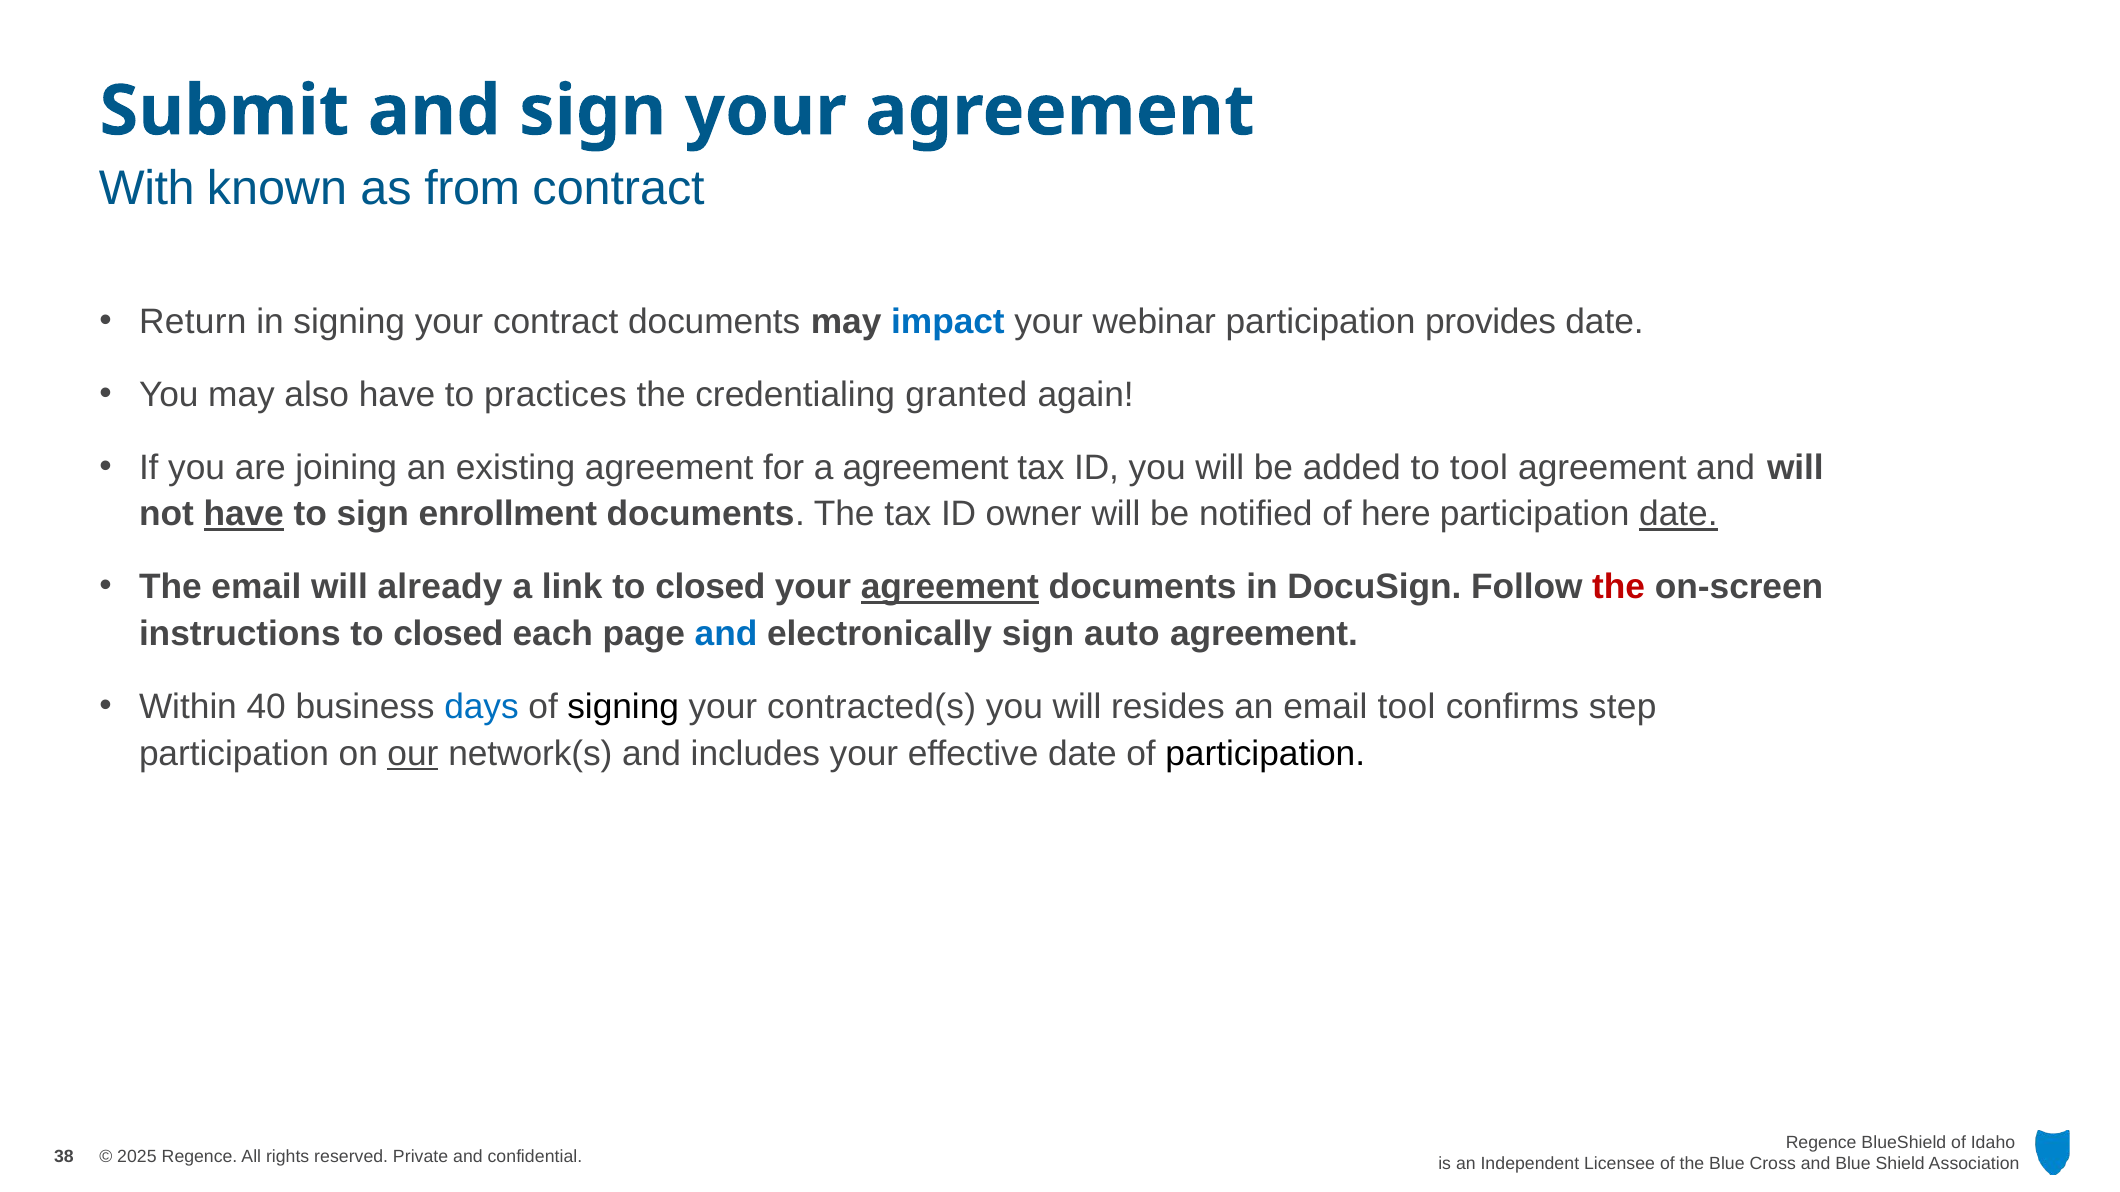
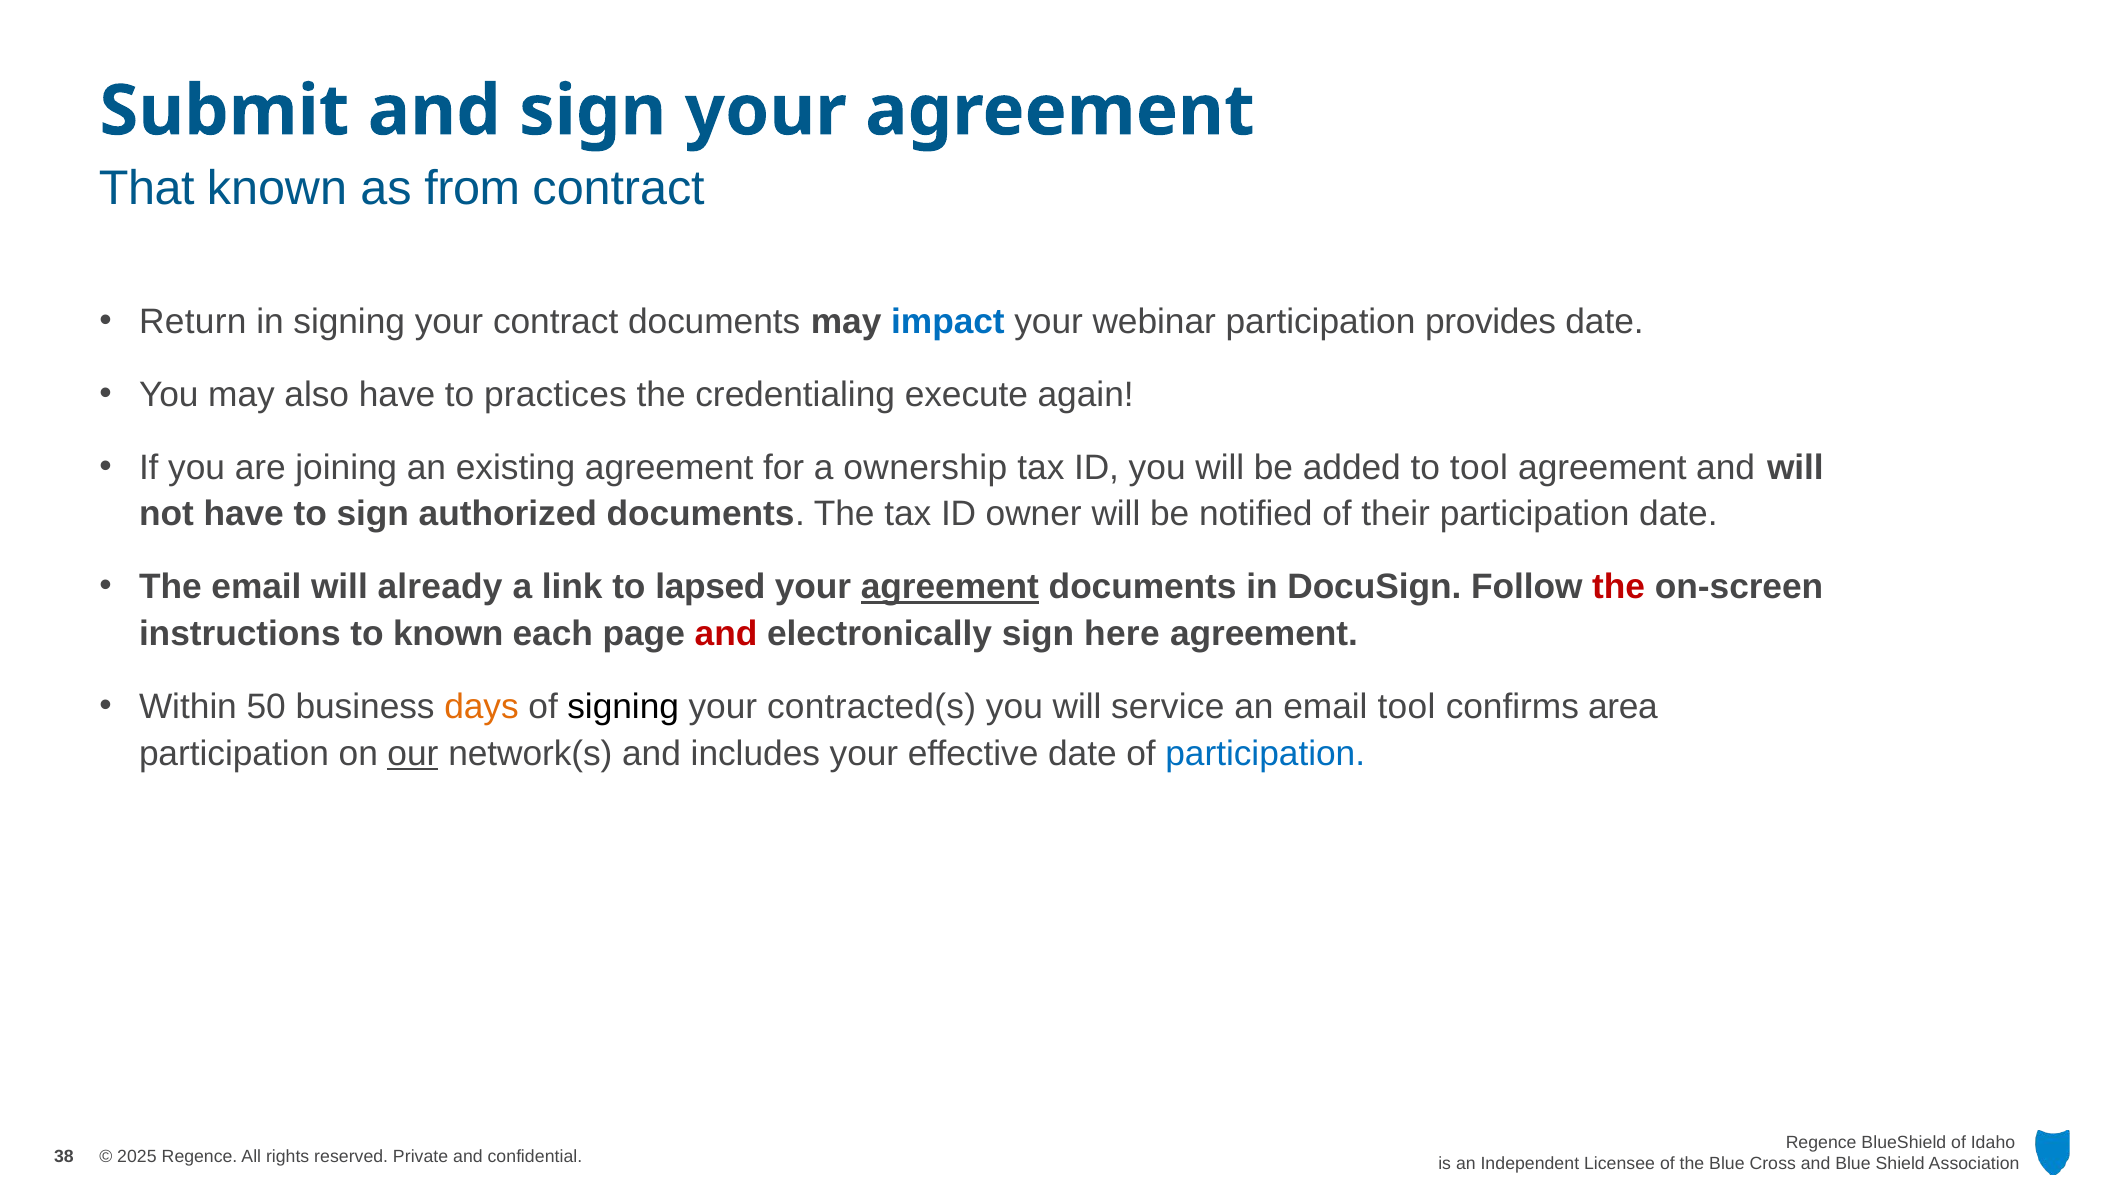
With: With -> That
granted: granted -> execute
a agreement: agreement -> ownership
have at (244, 514) underline: present -> none
enrollment: enrollment -> authorized
here: here -> their
date at (1678, 514) underline: present -> none
link to closed: closed -> lapsed
instructions to closed: closed -> known
and at (726, 634) colour: blue -> red
auto: auto -> here
40: 40 -> 50
days colour: blue -> orange
resides: resides -> service
step: step -> area
participation at (1265, 754) colour: black -> blue
